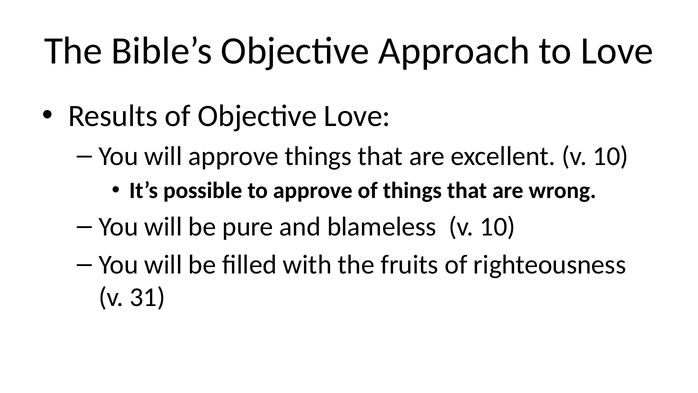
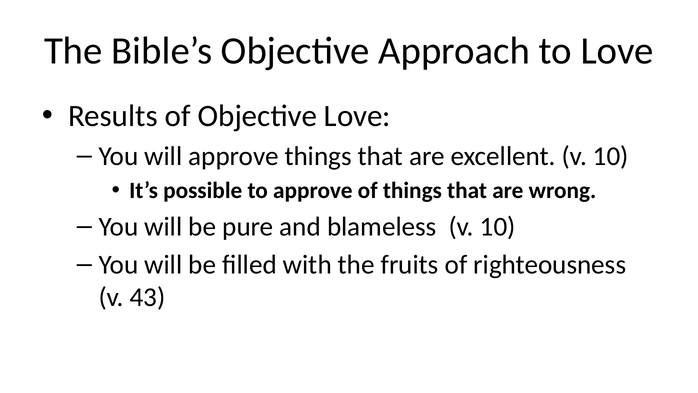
31: 31 -> 43
